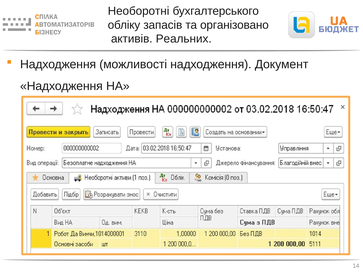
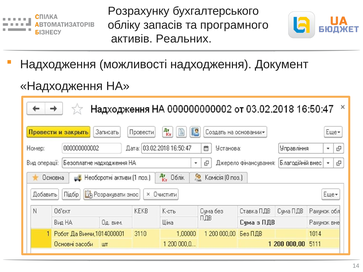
Необоротні: Необоротні -> Розрахунку
організовано: організовано -> програмного
